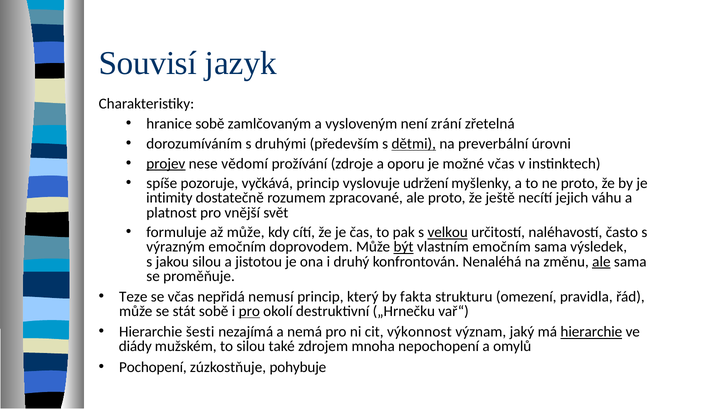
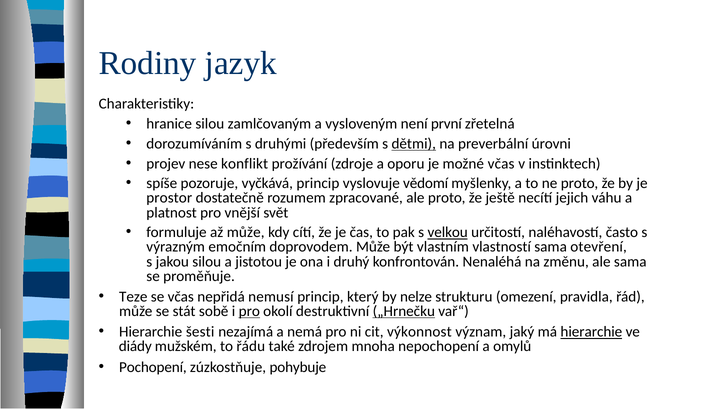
Souvisí: Souvisí -> Rodiny
hranice sobě: sobě -> silou
zrání: zrání -> první
projev underline: present -> none
vědomí: vědomí -> konflikt
udržení: udržení -> vědomí
intimity: intimity -> prostor
být underline: present -> none
vlastním emočním: emočním -> vlastností
výsledek: výsledek -> otevření
ale at (601, 261) underline: present -> none
fakta: fakta -> nelze
„Hrnečku underline: none -> present
to silou: silou -> řádu
